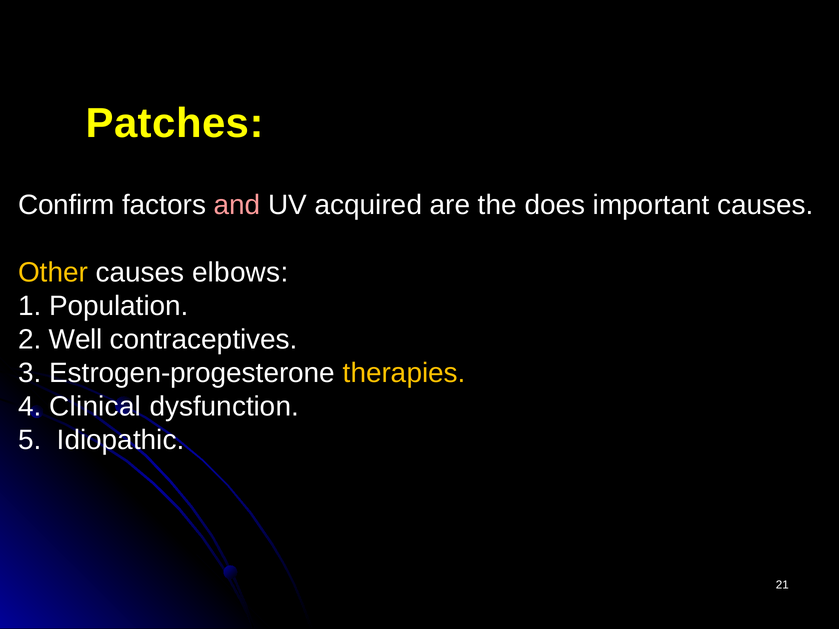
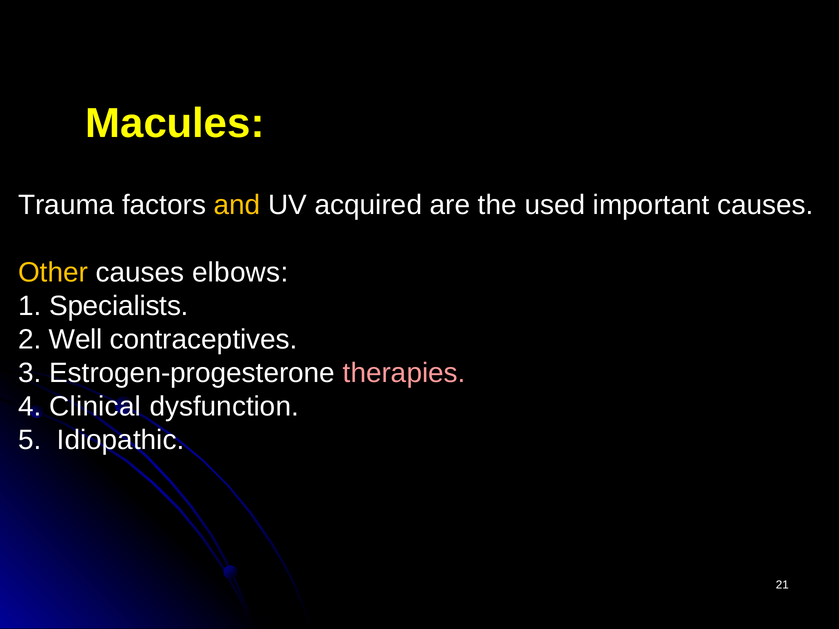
Patches: Patches -> Macules
Confirm: Confirm -> Trauma
and colour: pink -> yellow
does: does -> used
Population: Population -> Specialists
therapies colour: yellow -> pink
